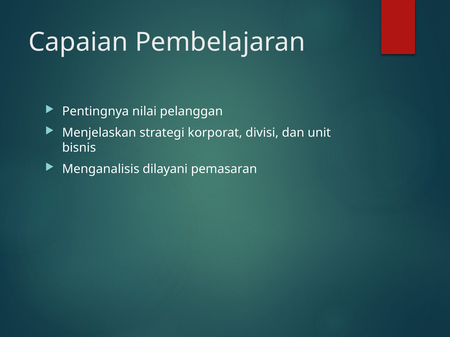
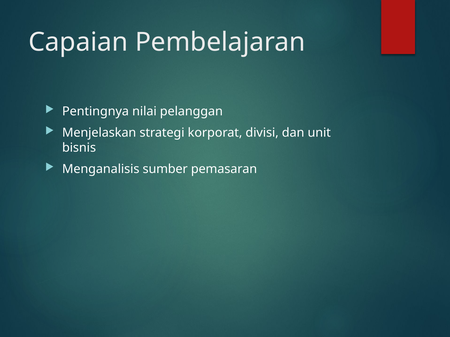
dilayani: dilayani -> sumber
